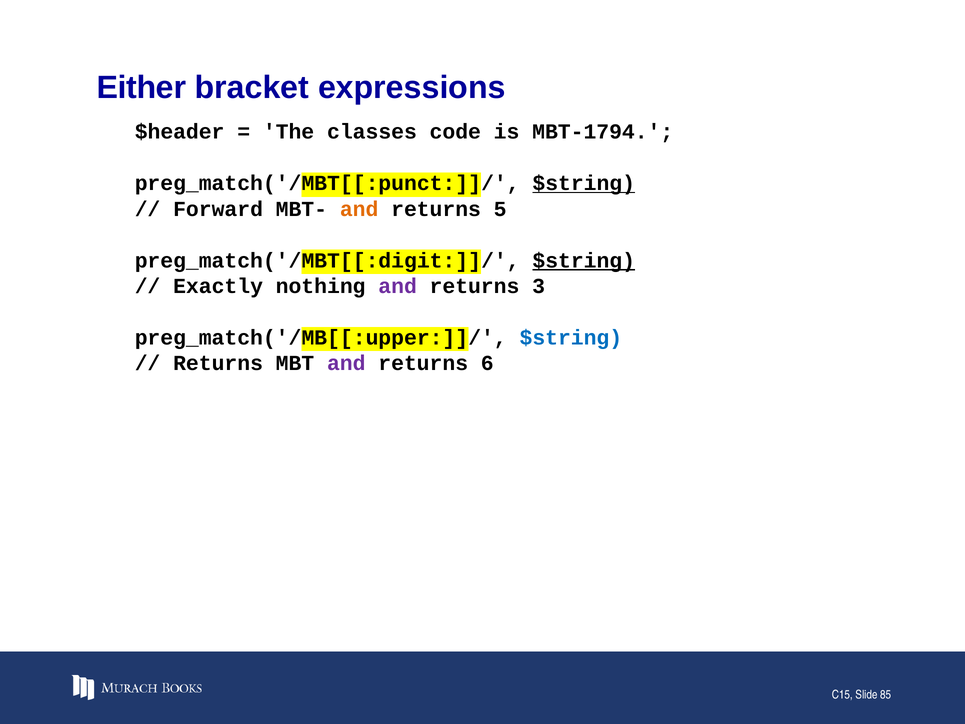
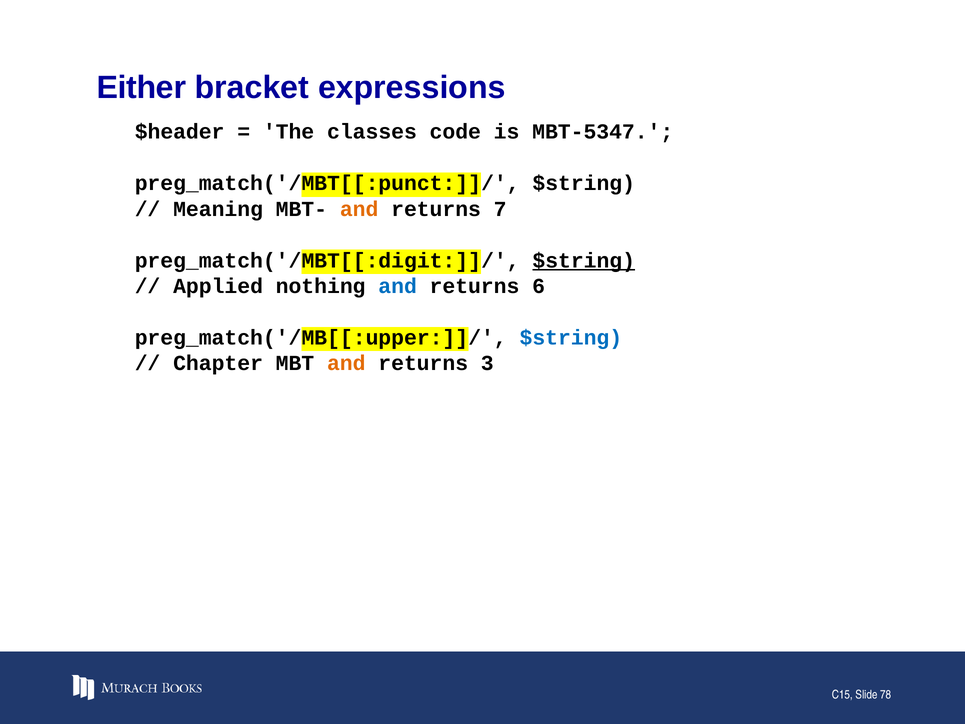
MBT-1794: MBT-1794 -> MBT-5347
$string at (584, 183) underline: present -> none
Forward: Forward -> Meaning
5: 5 -> 7
Exactly: Exactly -> Applied
and at (398, 286) colour: purple -> blue
3: 3 -> 6
Returns at (218, 363): Returns -> Chapter
and at (346, 363) colour: purple -> orange
6: 6 -> 3
85: 85 -> 78
